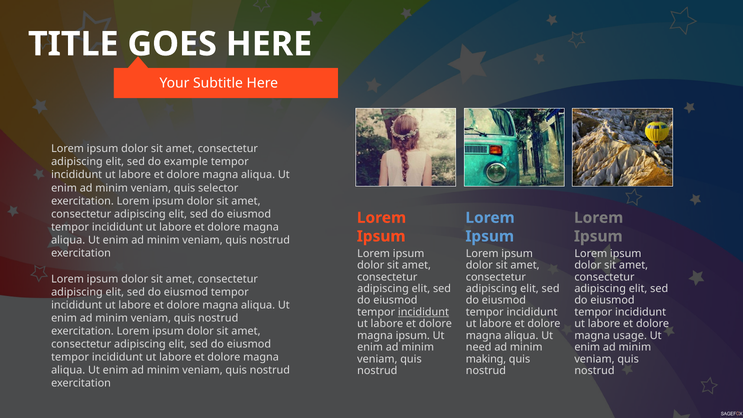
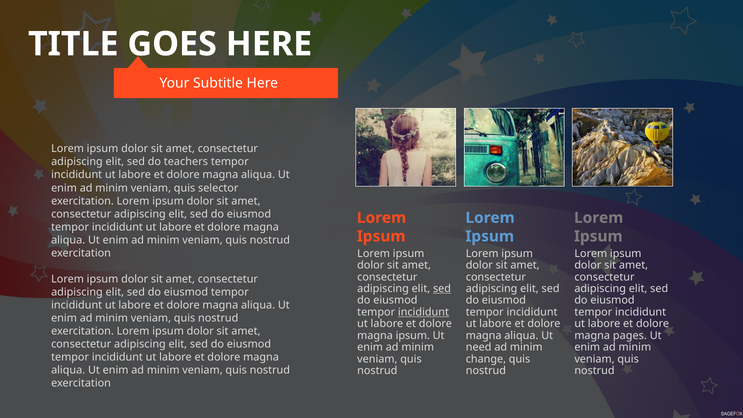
example: example -> teachers
sed at (442, 289) underline: none -> present
usage: usage -> pages
making: making -> change
